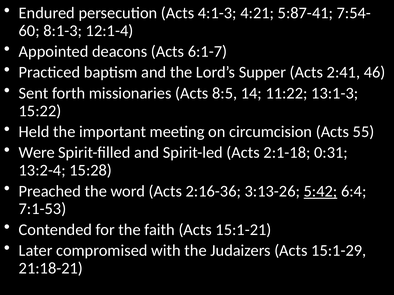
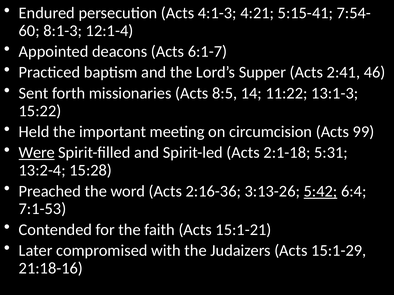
5:87-41: 5:87-41 -> 5:15-41
55: 55 -> 99
Were underline: none -> present
0:31: 0:31 -> 5:31
21:18-21: 21:18-21 -> 21:18-16
